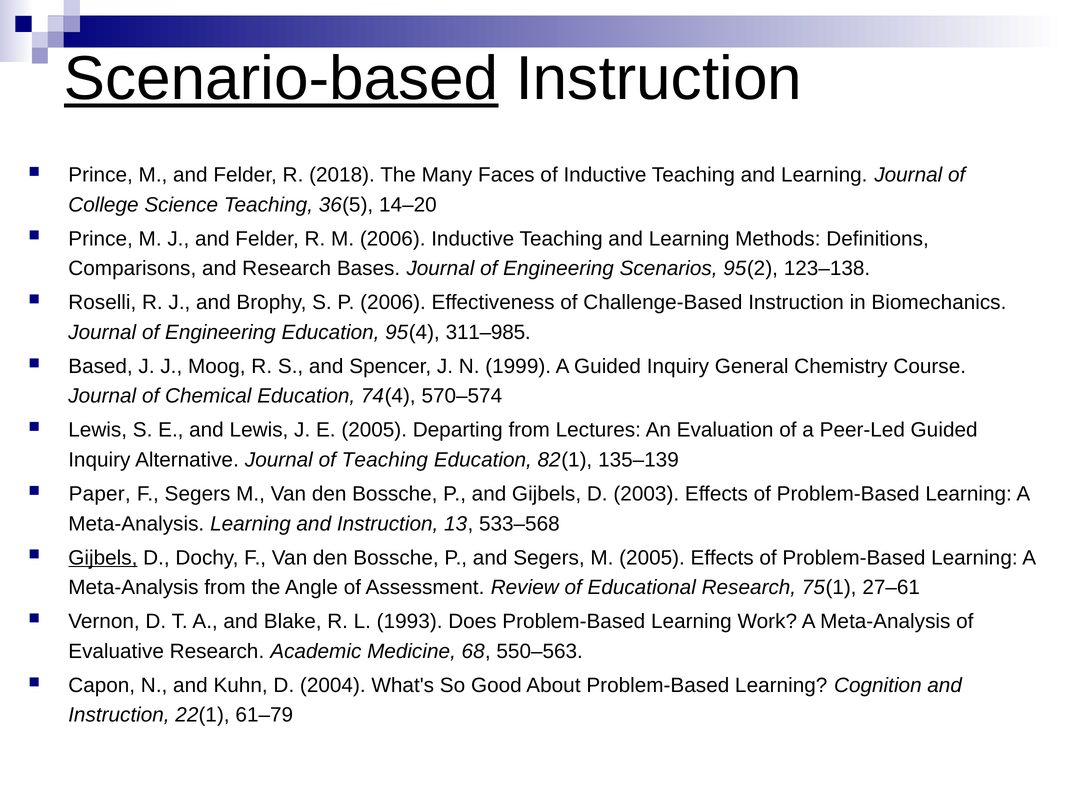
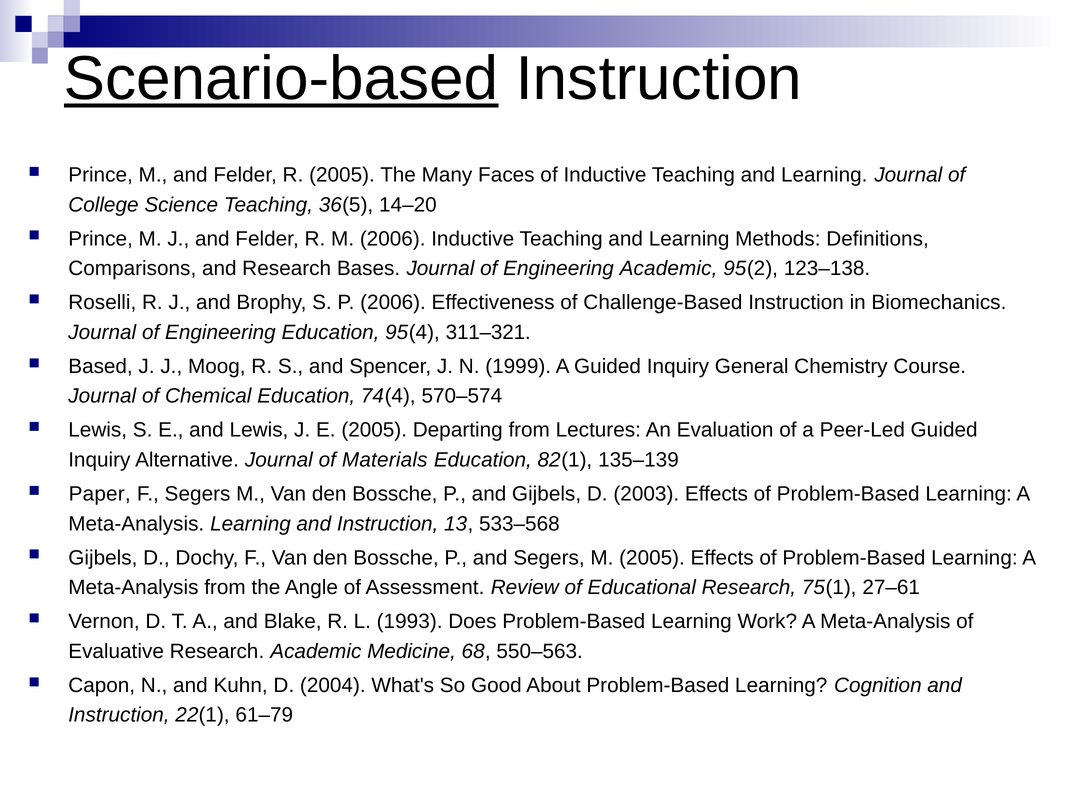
R 2018: 2018 -> 2005
Engineering Scenarios: Scenarios -> Academic
311–985: 311–985 -> 311–321
of Teaching: Teaching -> Materials
Gijbels at (103, 558) underline: present -> none
